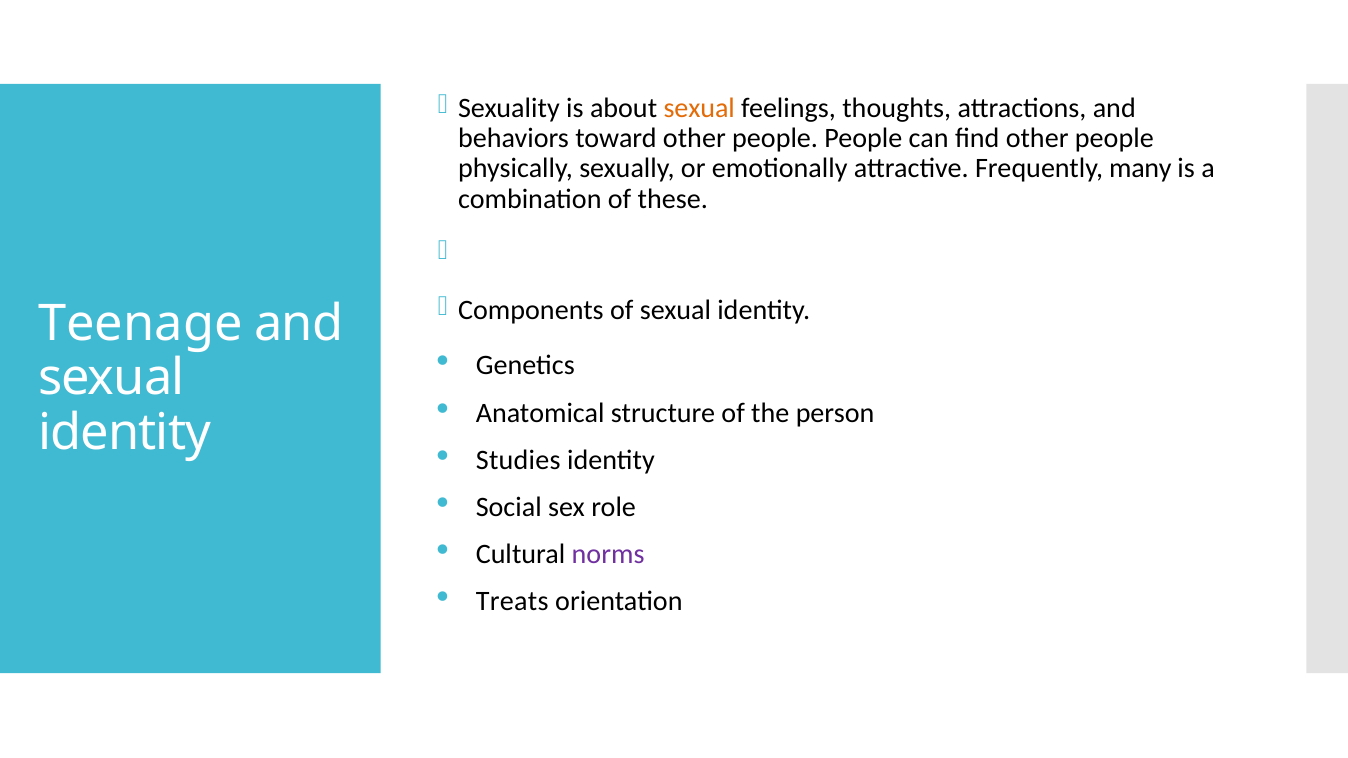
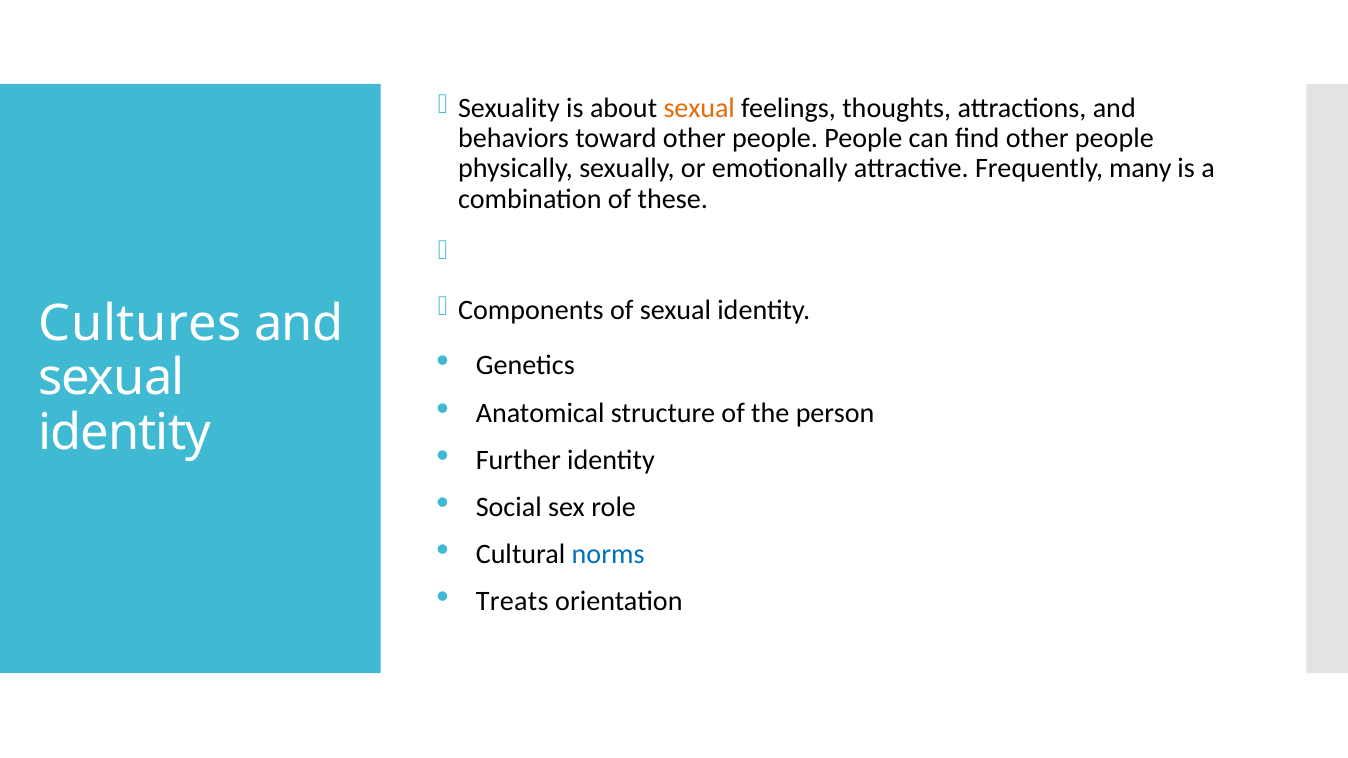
Teenage: Teenage -> Cultures
Studies: Studies -> Further
norms colour: purple -> blue
